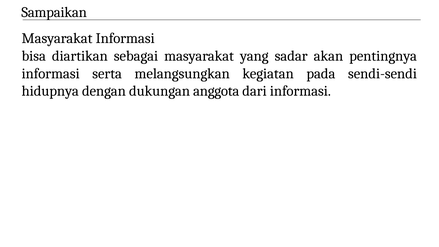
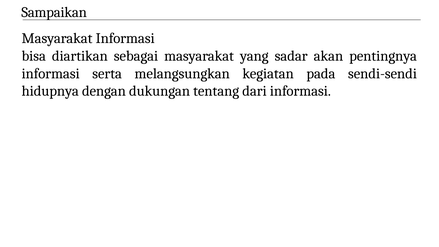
anggota: anggota -> tentang
